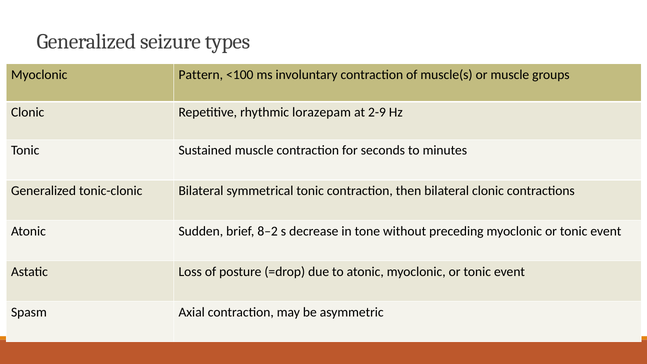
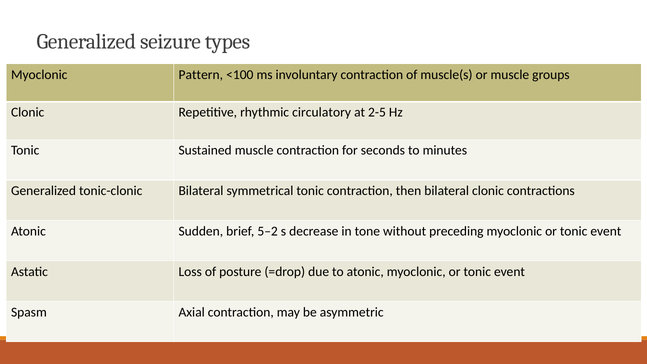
lorazepam: lorazepam -> circulatory
2-9: 2-9 -> 2-5
8–2: 8–2 -> 5–2
